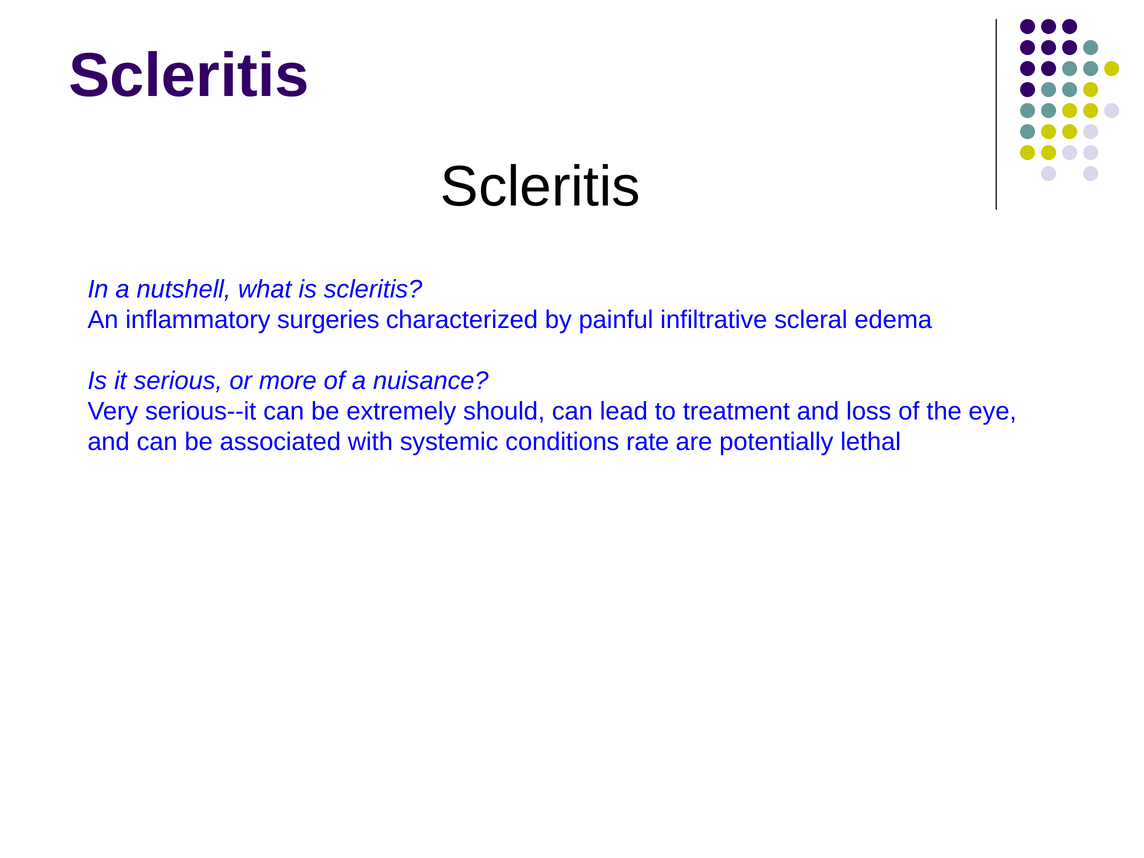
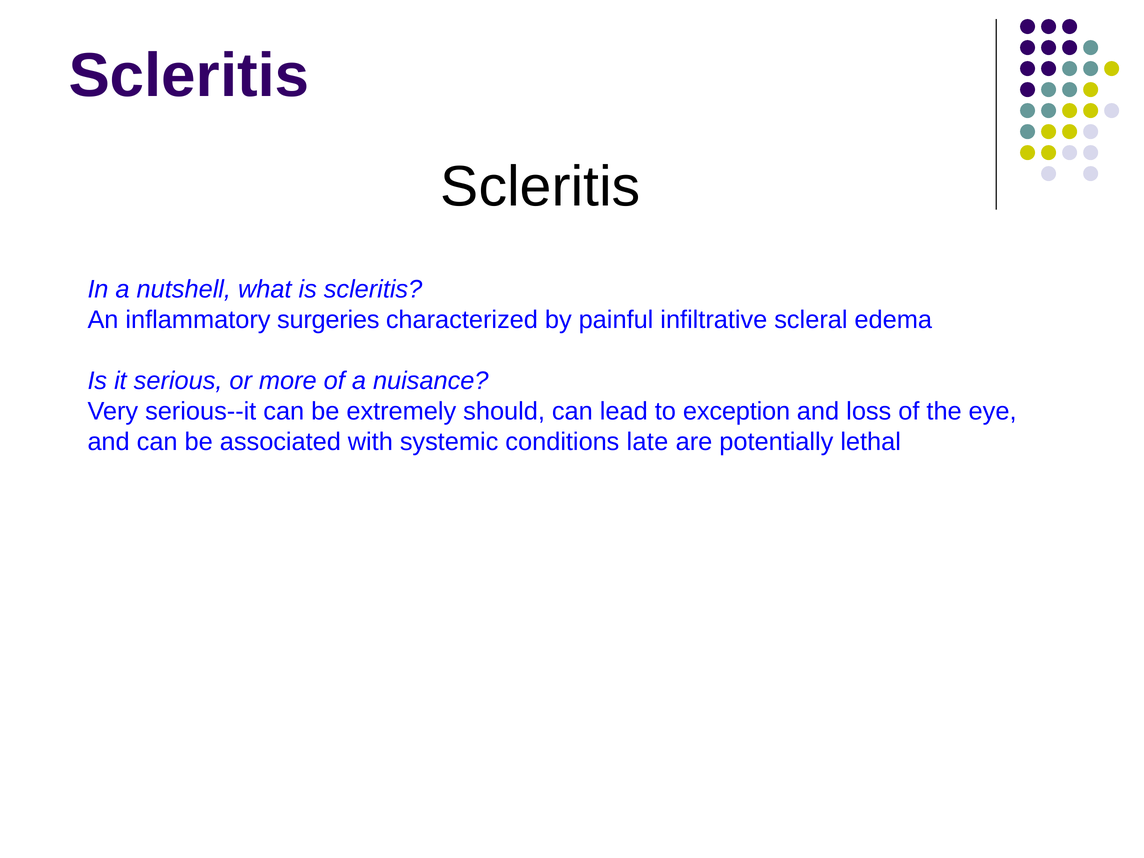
treatment: treatment -> exception
rate: rate -> late
